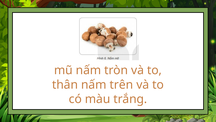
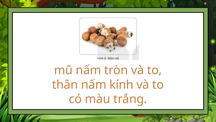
trên: trên -> kính
